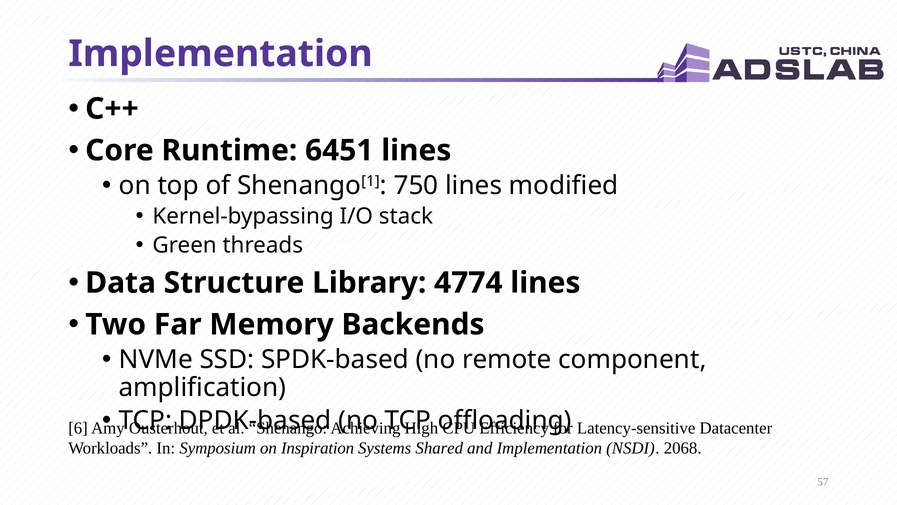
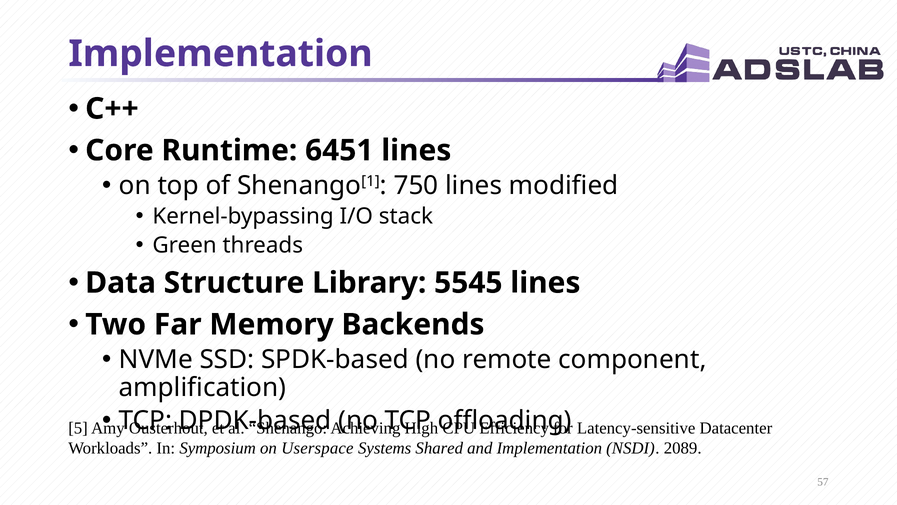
4774: 4774 -> 5545
6: 6 -> 5
Inspiration: Inspiration -> Userspace
2068: 2068 -> 2089
